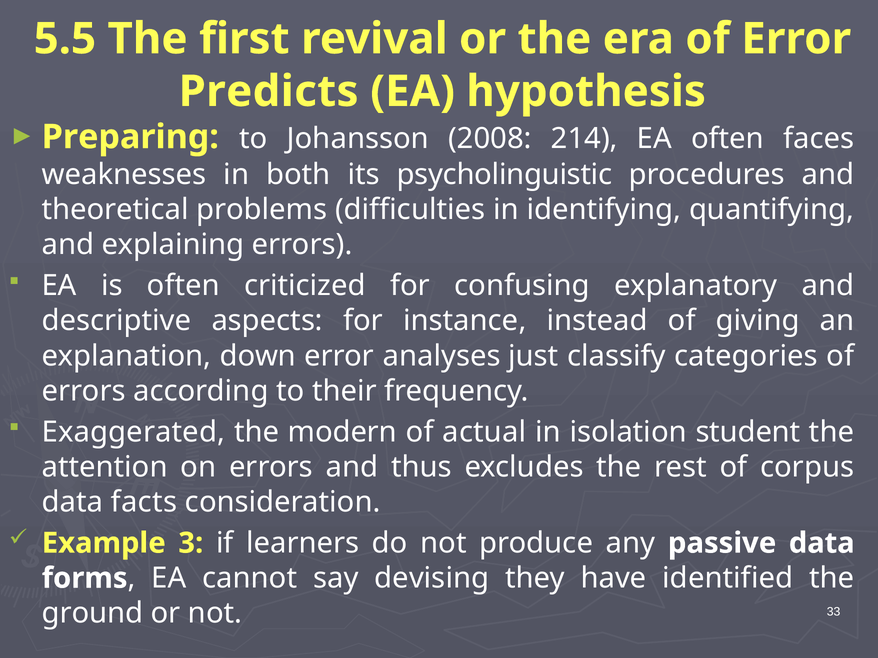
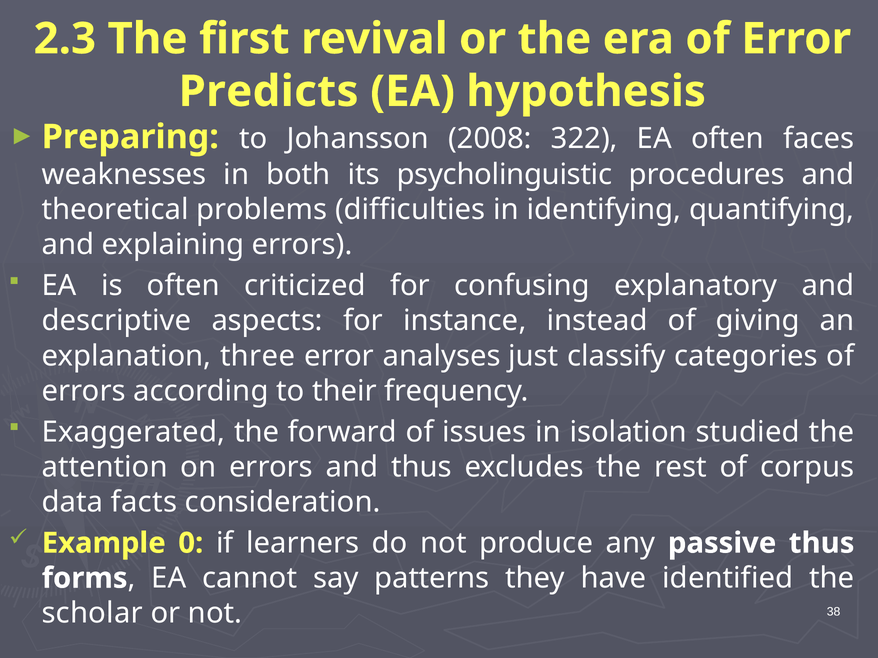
5.5: 5.5 -> 2.3
214: 214 -> 322
down: down -> three
modern: modern -> forward
actual: actual -> issues
student: student -> studied
3: 3 -> 0
passive data: data -> thus
devising: devising -> patterns
ground: ground -> scholar
33: 33 -> 38
